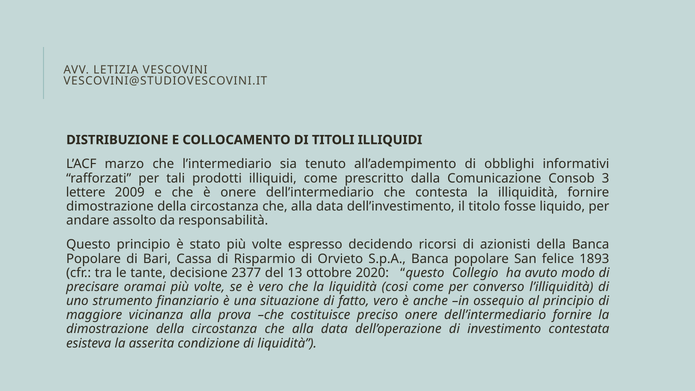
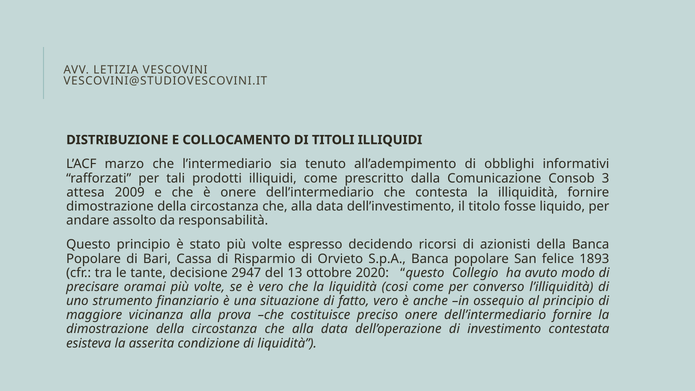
lettere: lettere -> attesa
2377: 2377 -> 2947
